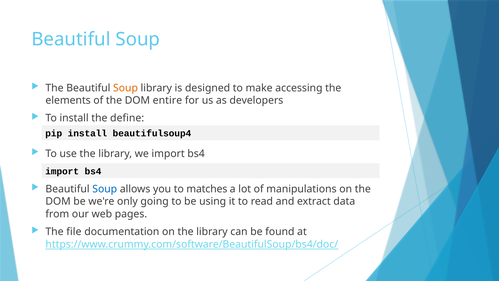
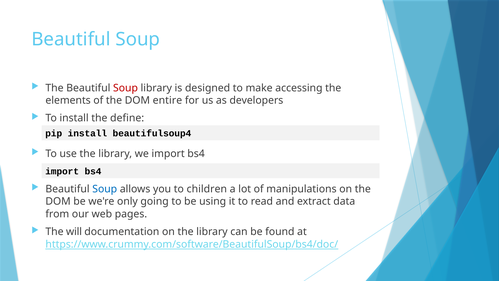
Soup at (125, 88) colour: orange -> red
matches: matches -> children
file: file -> will
